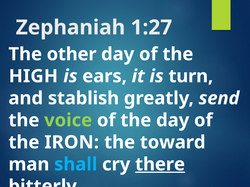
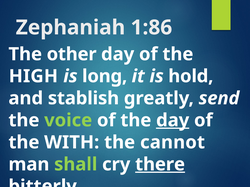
1:27: 1:27 -> 1:86
ears: ears -> long
turn: turn -> hold
day at (173, 121) underline: none -> present
IRON: IRON -> WITH
toward: toward -> cannot
shall colour: light blue -> light green
